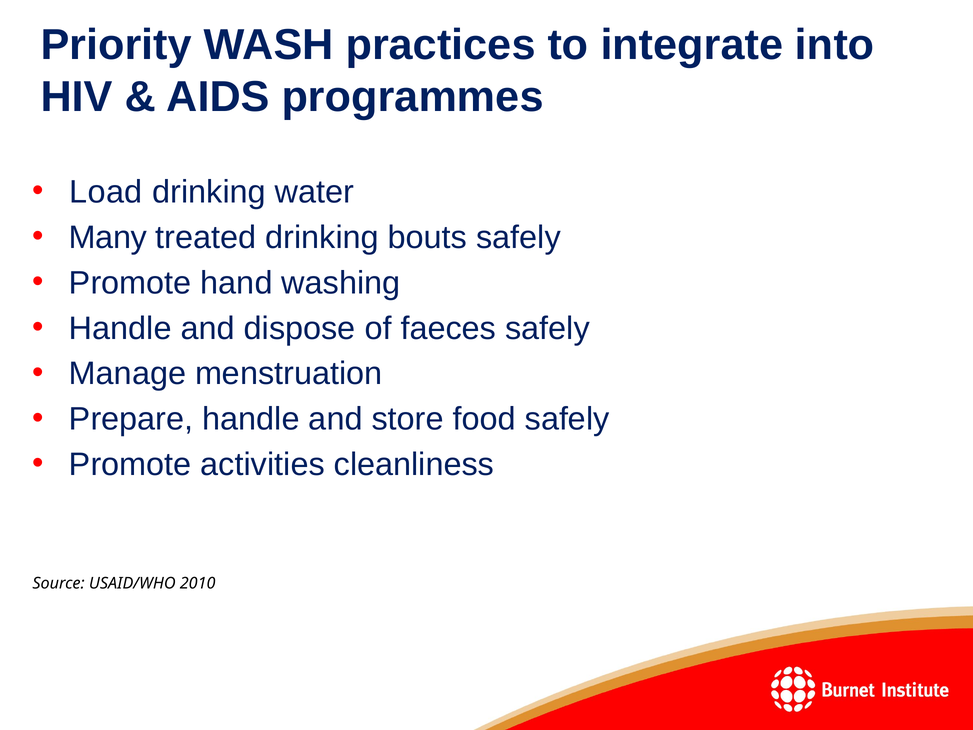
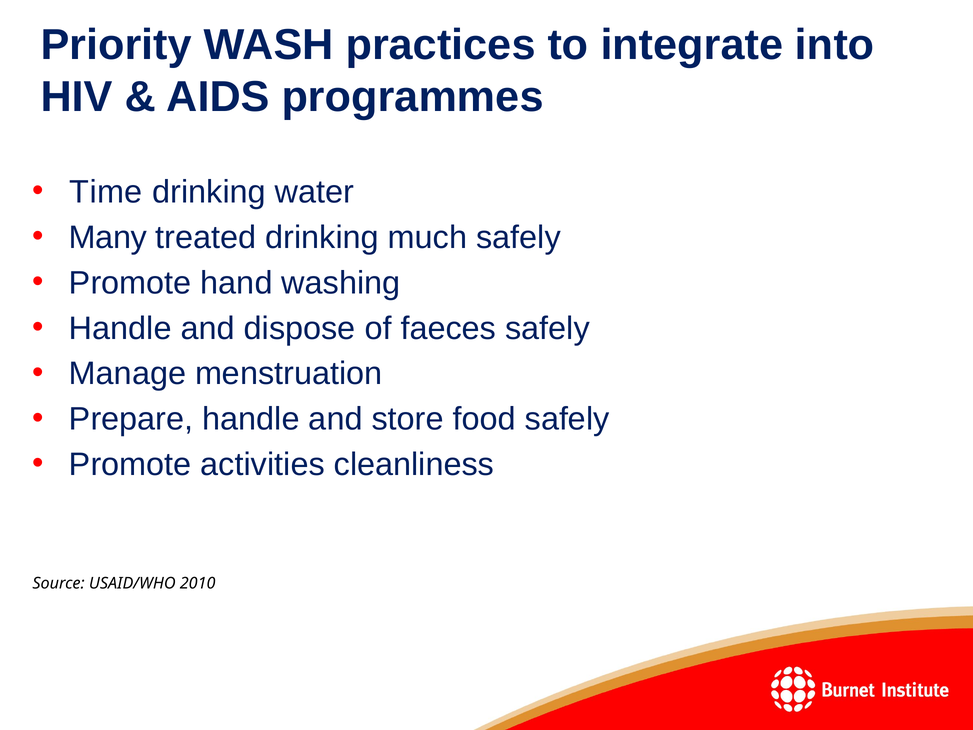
Load: Load -> Time
bouts: bouts -> much
